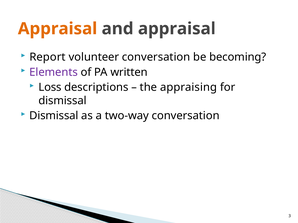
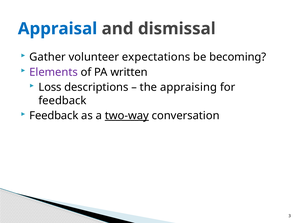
Appraisal at (58, 29) colour: orange -> blue
and appraisal: appraisal -> dismissal
Report: Report -> Gather
volunteer conversation: conversation -> expectations
dismissal at (63, 101): dismissal -> feedback
Dismissal at (54, 116): Dismissal -> Feedback
two-way underline: none -> present
